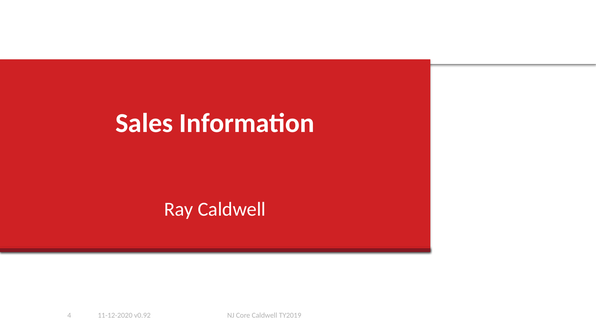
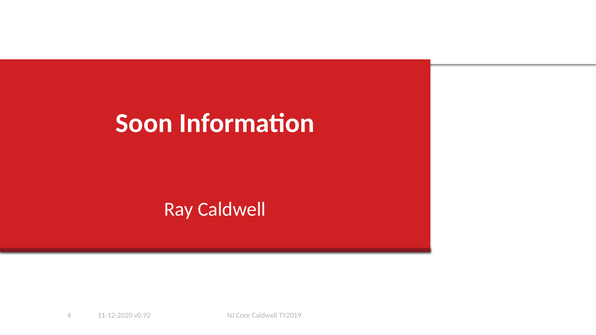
Sales: Sales -> Soon
